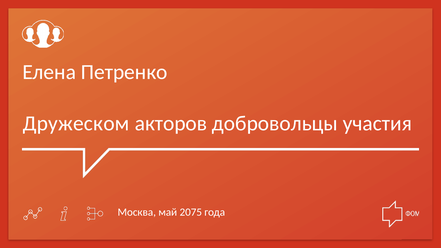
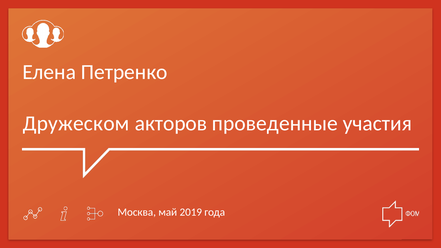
добровольцы: добровольцы -> проведенные
2075: 2075 -> 2019
